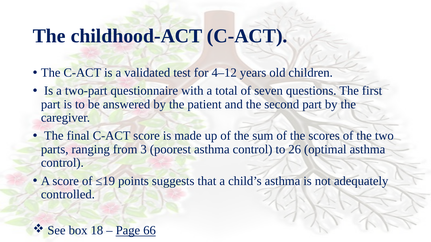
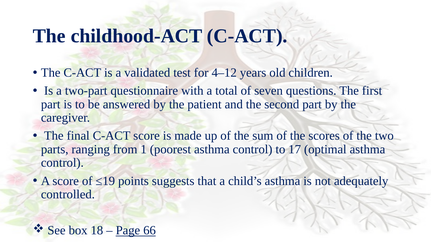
3: 3 -> 1
26: 26 -> 17
